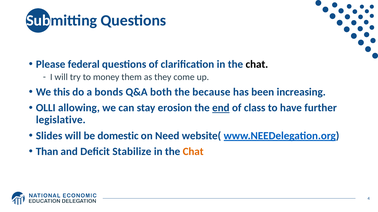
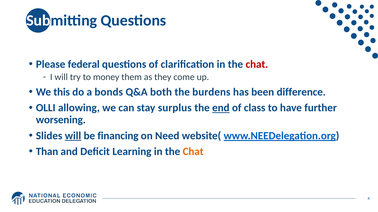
chat at (257, 64) colour: black -> red
because: because -> burdens
increasing: increasing -> difference
erosion: erosion -> surplus
legislative: legislative -> worsening
will at (73, 136) underline: none -> present
domestic: domestic -> financing
Stabilize: Stabilize -> Learning
